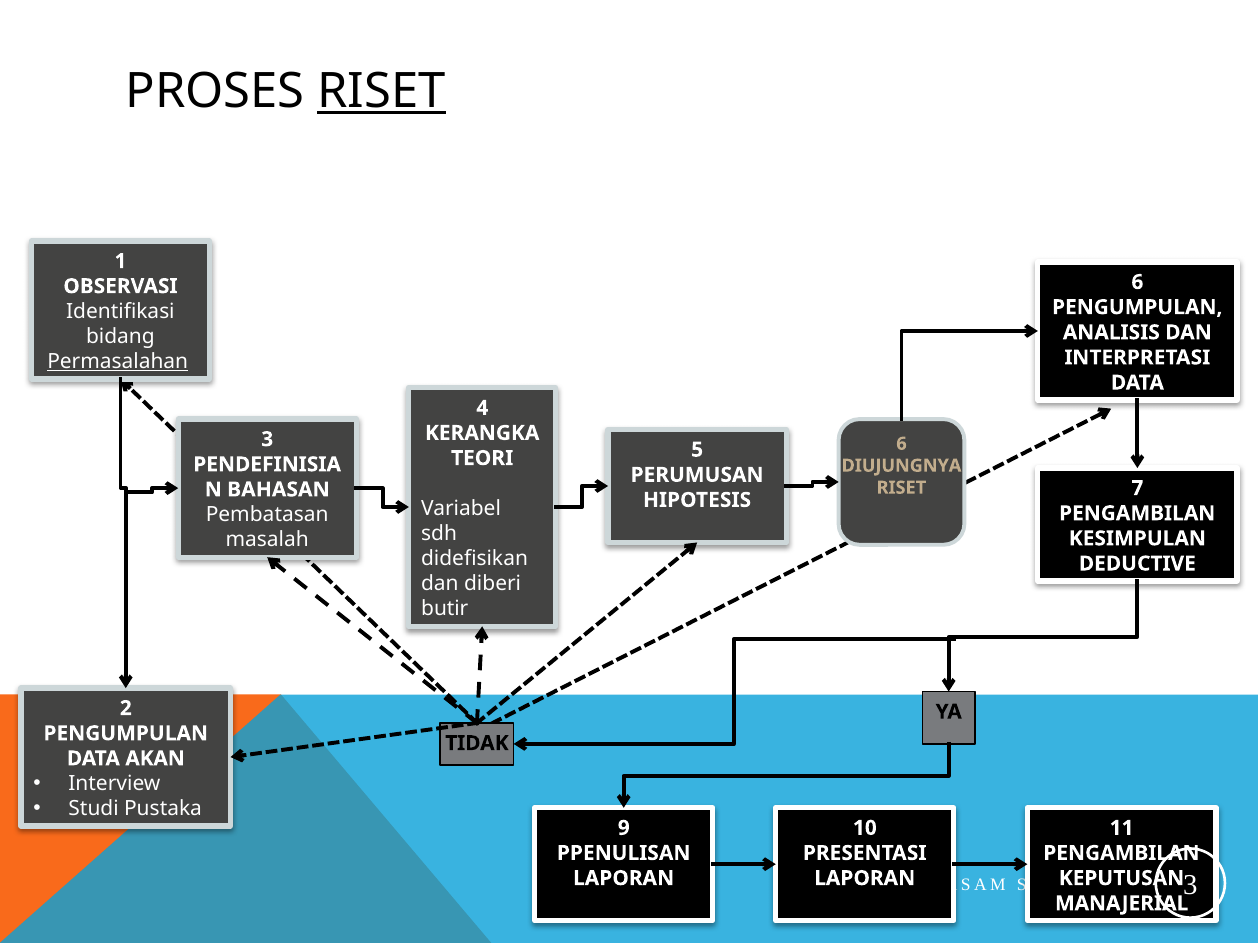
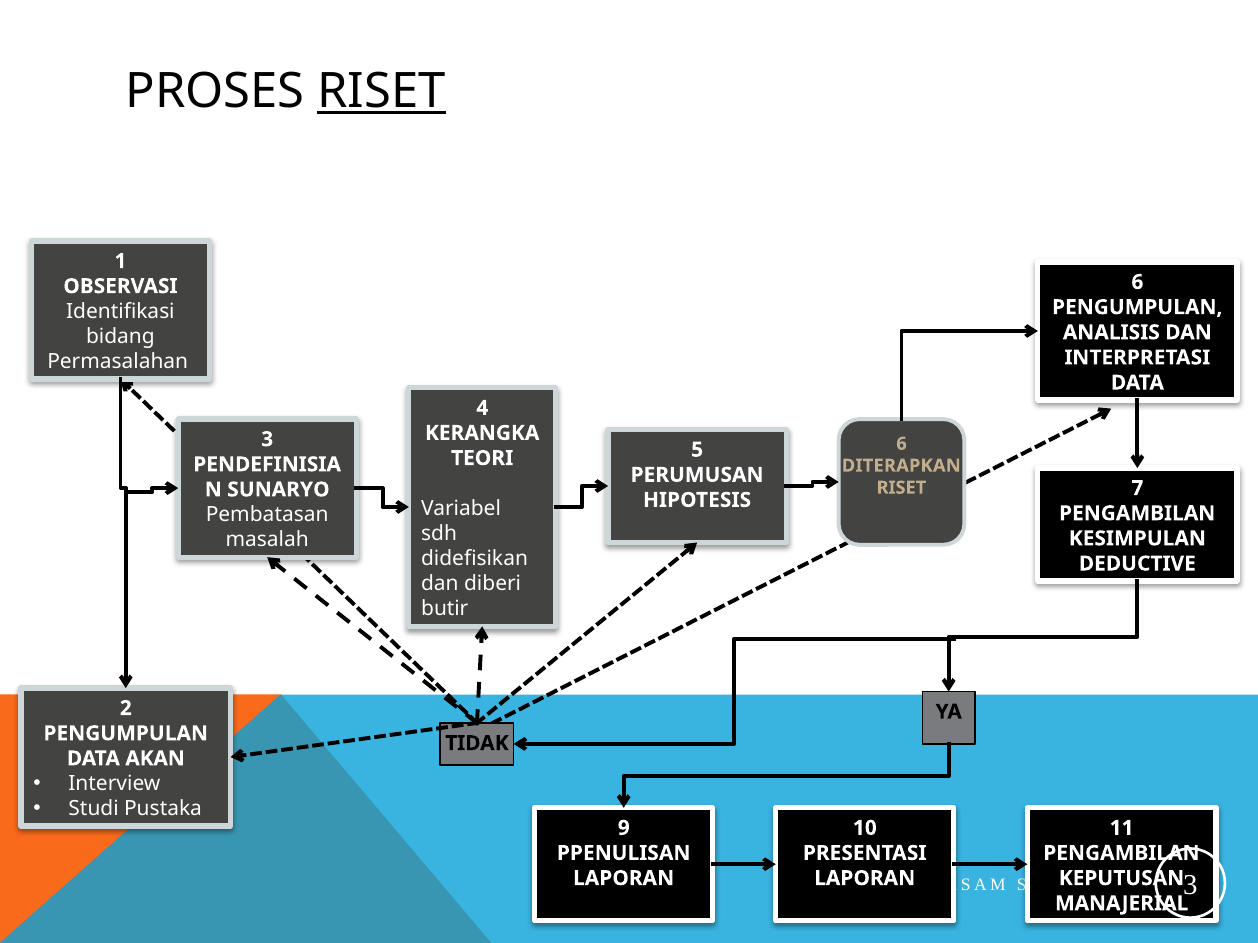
Permasalahan underline: present -> none
DIUJUNGNYA: DIUJUNGNYA -> DITERAPKAN
BAHASAN at (278, 490): BAHASAN -> SUNARYO
